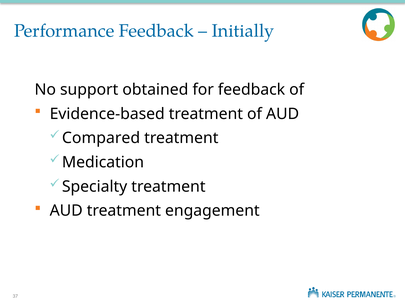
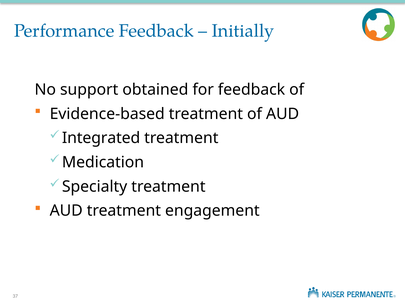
Compared: Compared -> Integrated
